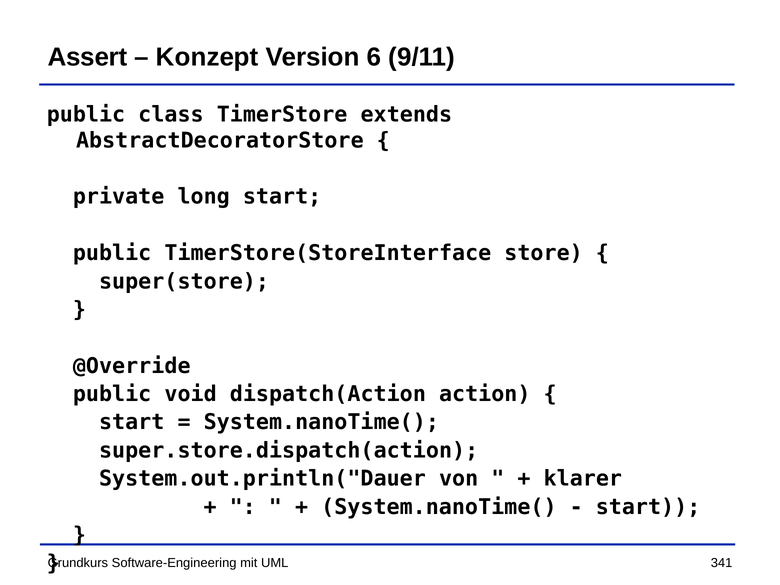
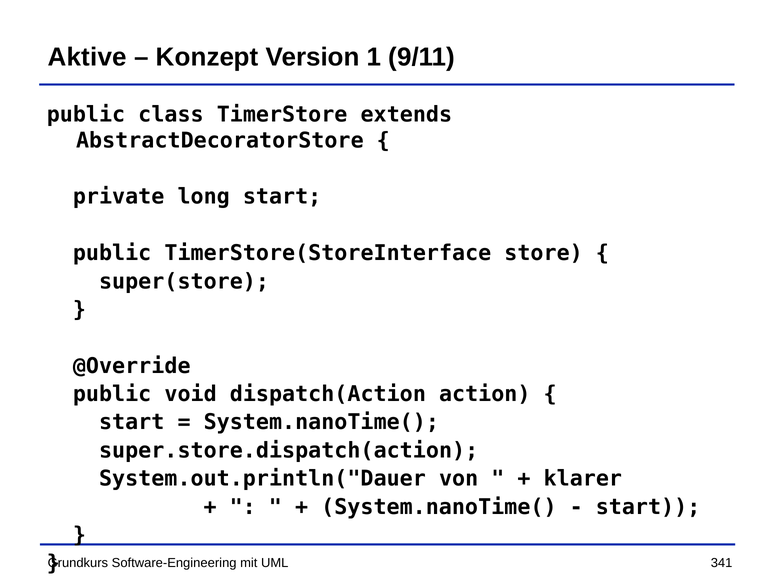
Assert: Assert -> Aktive
6: 6 -> 1
